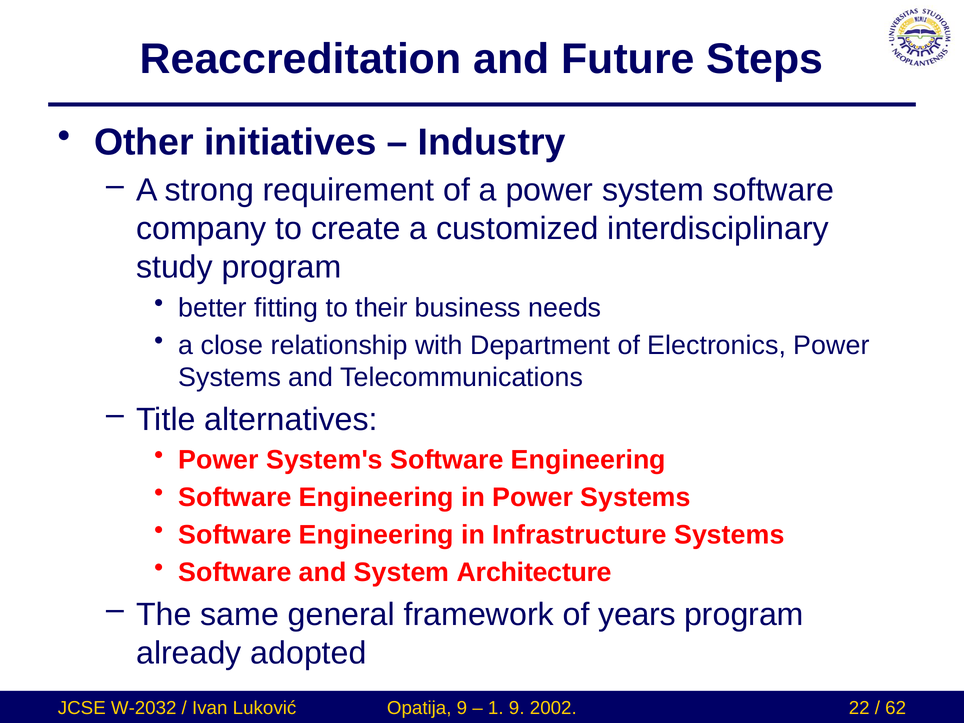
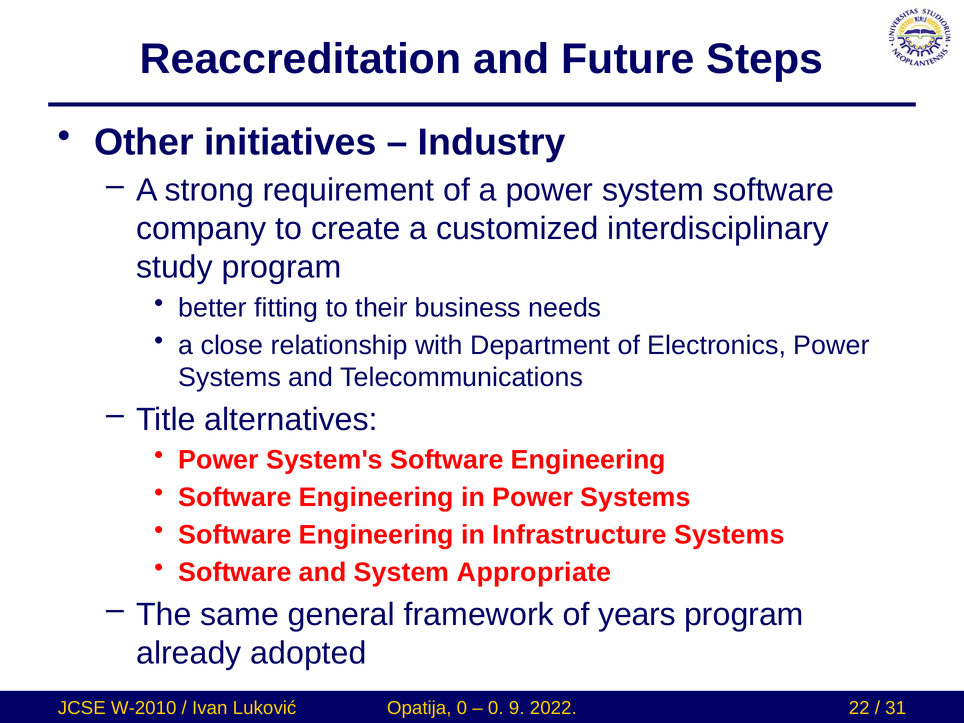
Architecture: Architecture -> Appropriate
W-2032: W-2032 -> W-2010
Opatija 9: 9 -> 0
1 at (496, 708): 1 -> 0
2002: 2002 -> 2022
62: 62 -> 31
